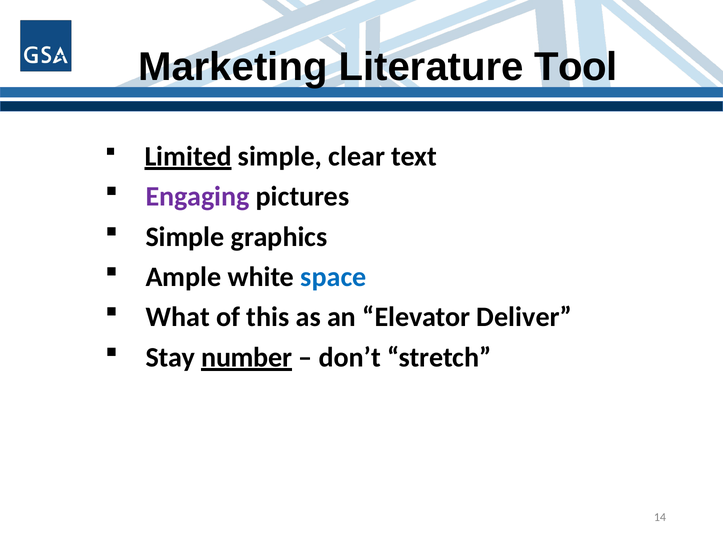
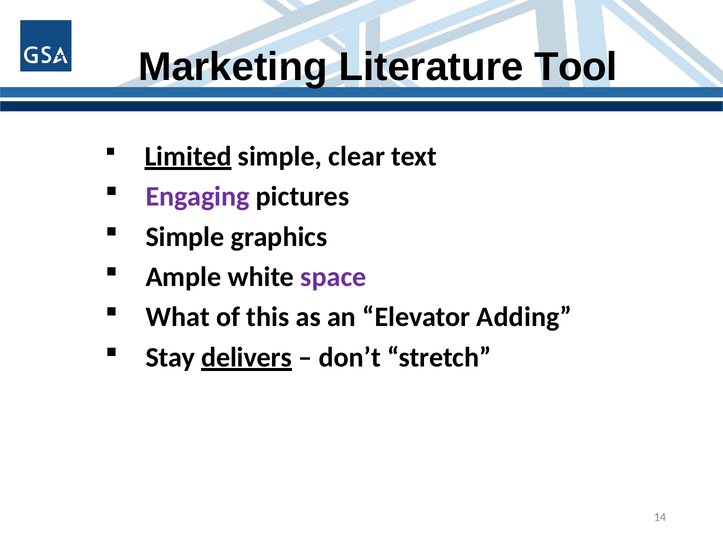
space colour: blue -> purple
Deliver: Deliver -> Adding
number: number -> delivers
